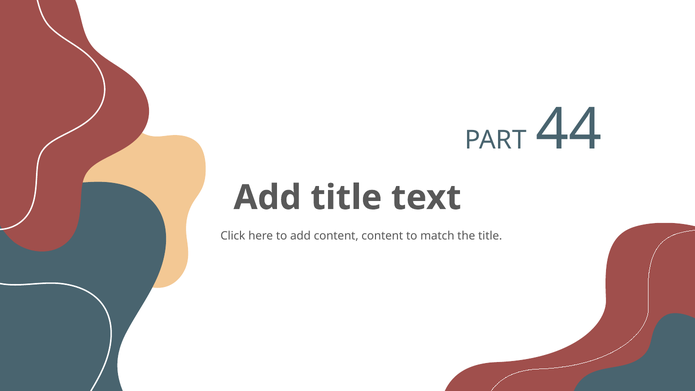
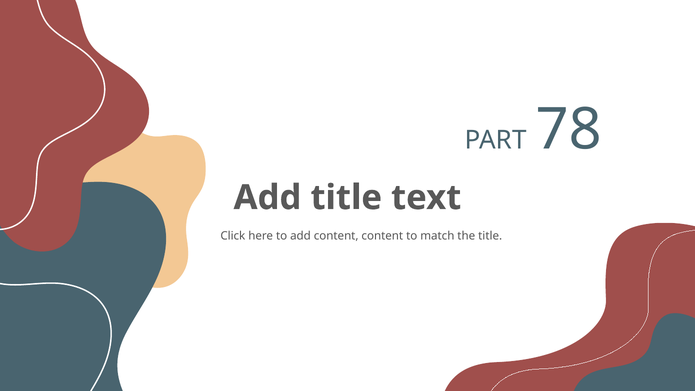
44: 44 -> 78
